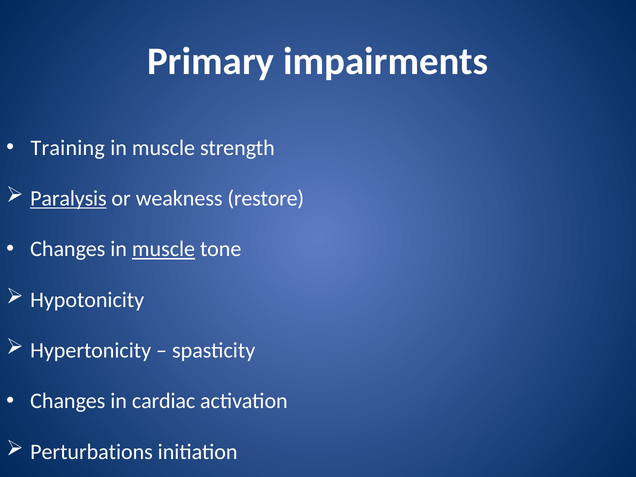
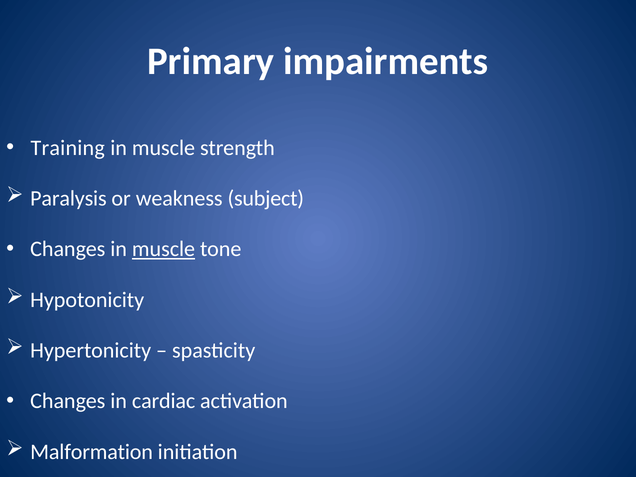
Paralysis underline: present -> none
restore: restore -> subject
Perturbations: Perturbations -> Malformation
